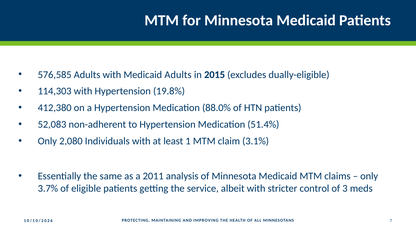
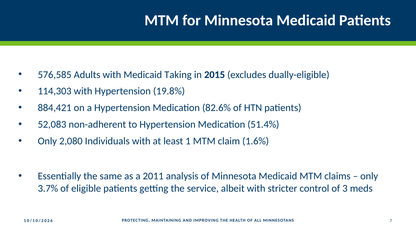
Medicaid Adults: Adults -> Taking
412,380: 412,380 -> 884,421
88.0%: 88.0% -> 82.6%
3.1%: 3.1% -> 1.6%
